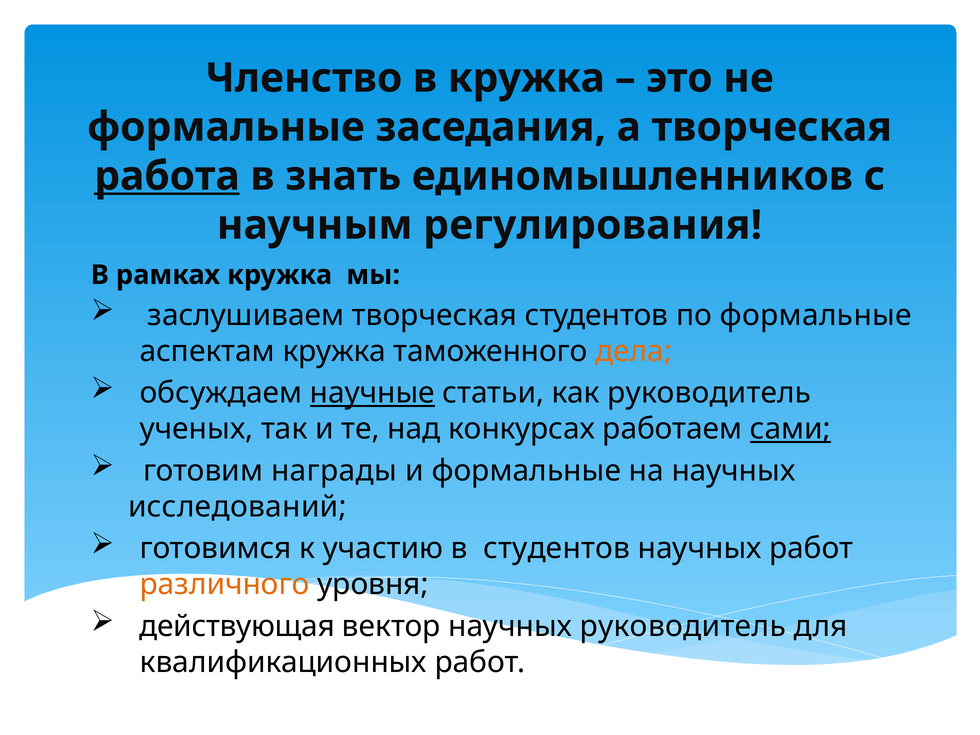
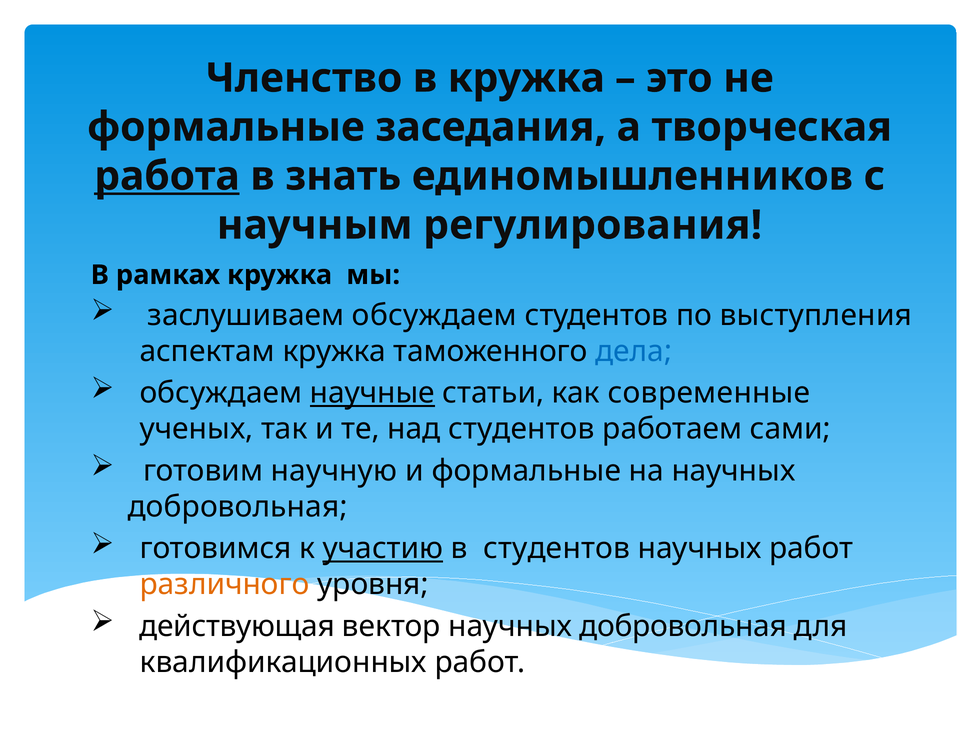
заслушиваем творческая: творческая -> обсуждаем
по формальные: формальные -> выступления
дела colour: orange -> blue
как руководитель: руководитель -> современные
над конкурсах: конкурсах -> студентов
сами underline: present -> none
награды: награды -> научную
исследований at (237, 507): исследований -> добровольная
участию underline: none -> present
вектор научных руководитель: руководитель -> добровольная
